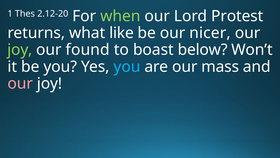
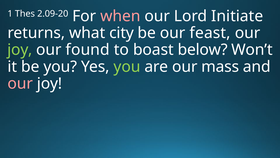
2.12-20: 2.12-20 -> 2.09-20
when colour: light green -> pink
Protest: Protest -> Initiate
like: like -> city
nicer: nicer -> feast
you at (127, 66) colour: light blue -> light green
